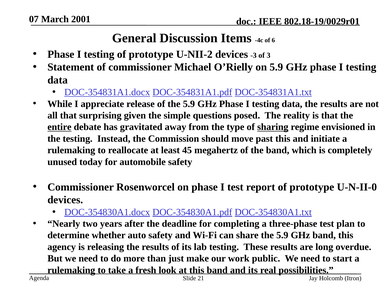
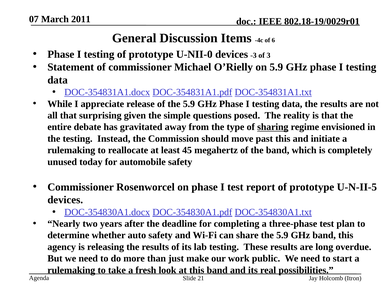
2001: 2001 -> 2011
U-NII-2: U-NII-2 -> U-NII-0
entire underline: present -> none
U-N-II-0: U-N-II-0 -> U-N-II-5
